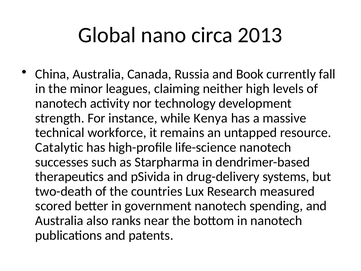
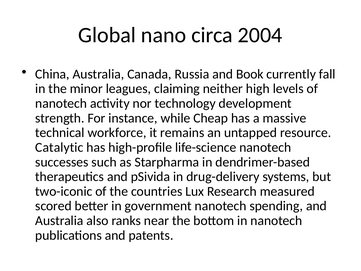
2013: 2013 -> 2004
Kenya: Kenya -> Cheap
two-death: two-death -> two-iconic
